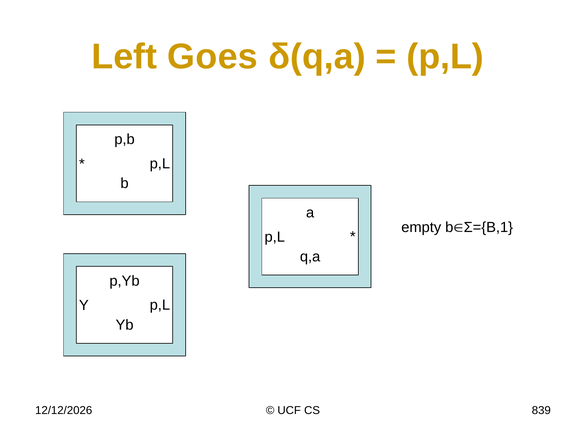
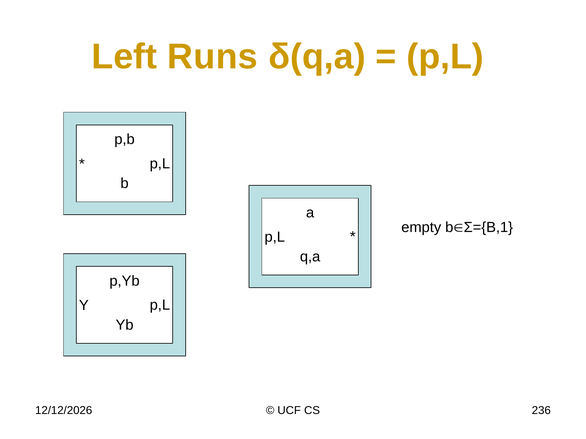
Goes: Goes -> Runs
839: 839 -> 236
